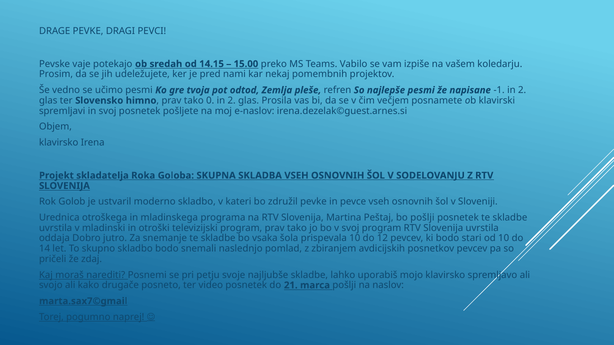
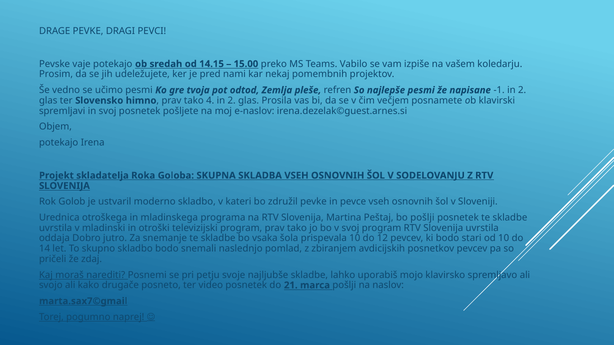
0: 0 -> 4
klavirsko at (59, 143): klavirsko -> potekajo
